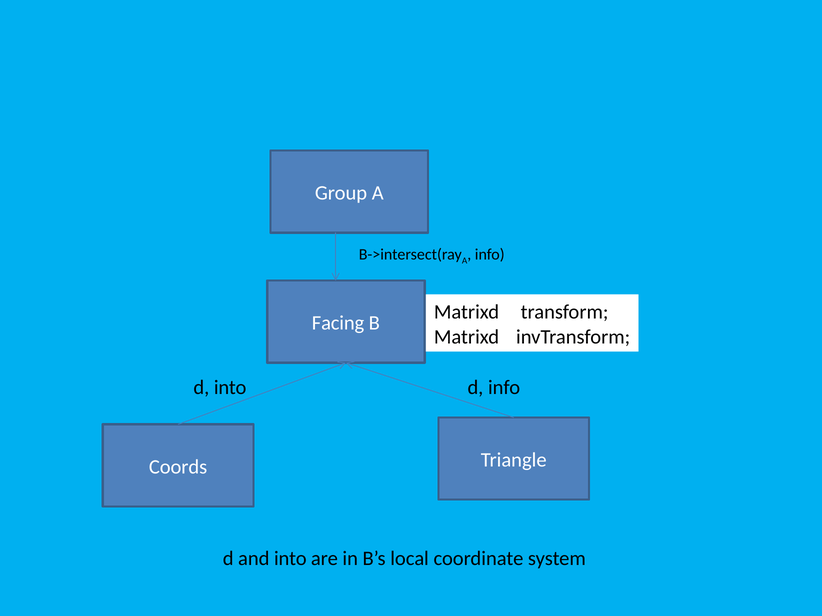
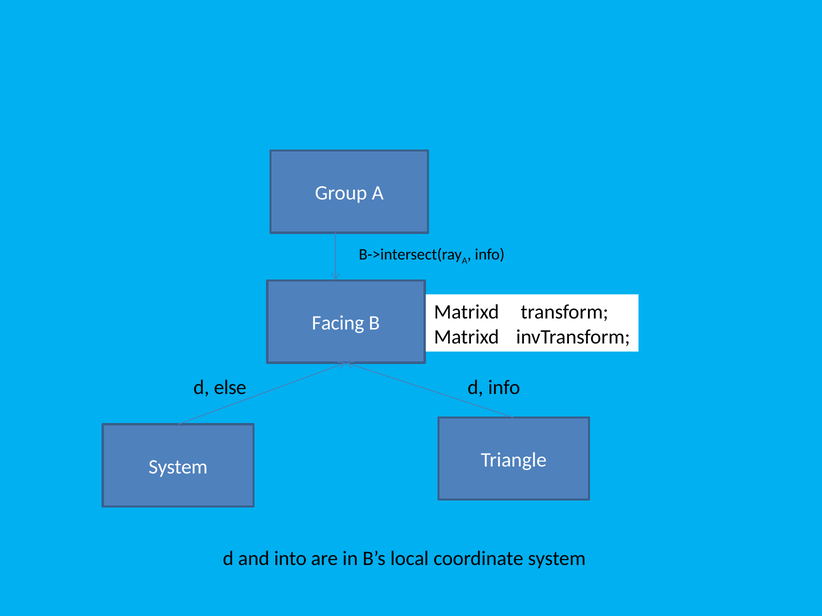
d into: into -> else
Coords at (178, 467): Coords -> System
